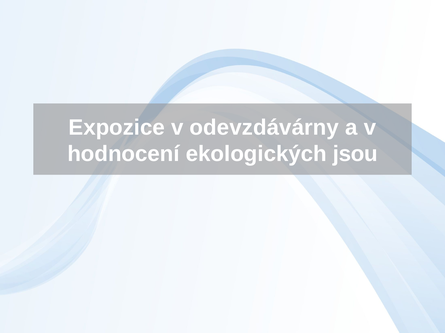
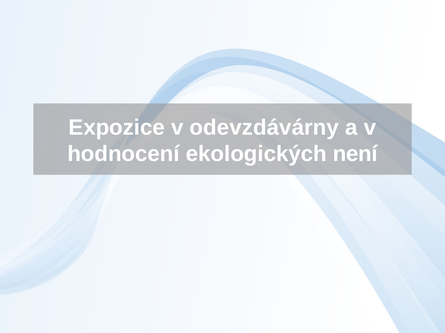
jsou: jsou -> není
